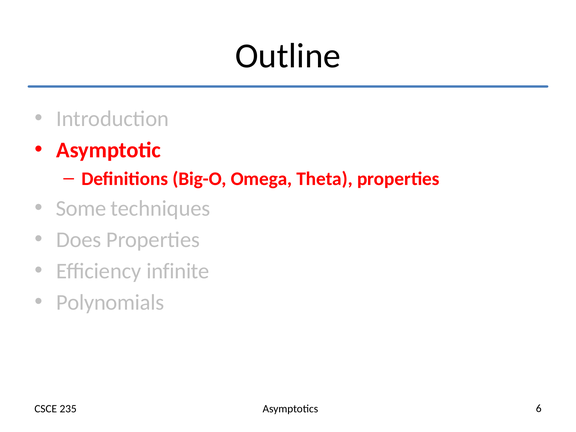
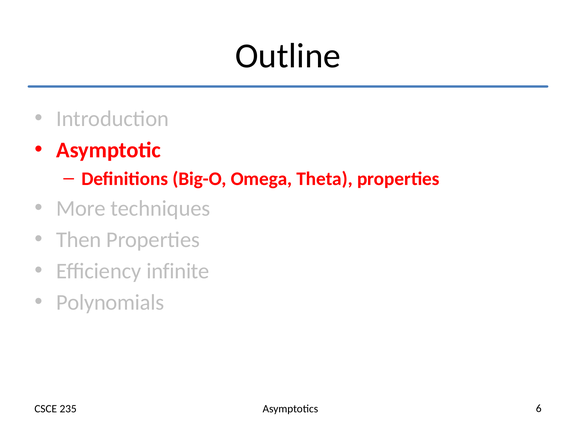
Some: Some -> More
Does: Does -> Then
